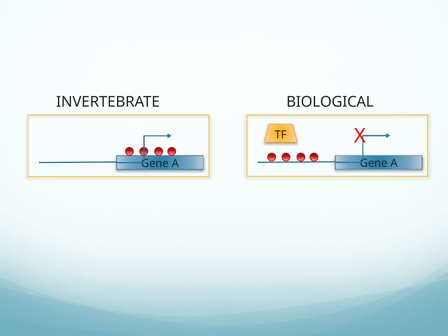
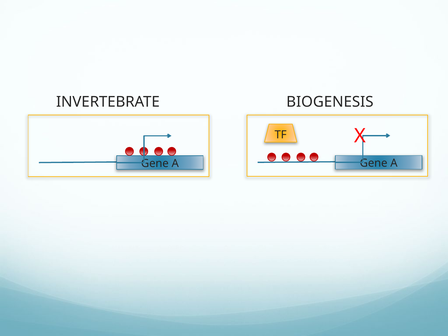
BIOLOGICAL: BIOLOGICAL -> BIOGENESIS
